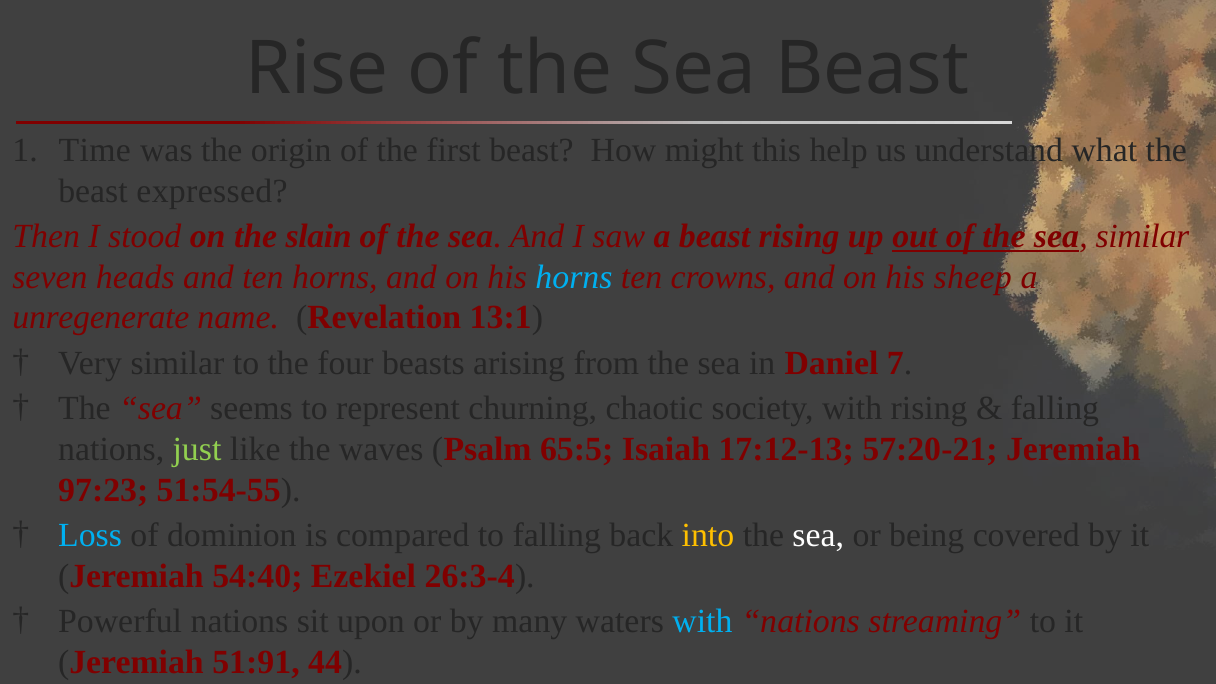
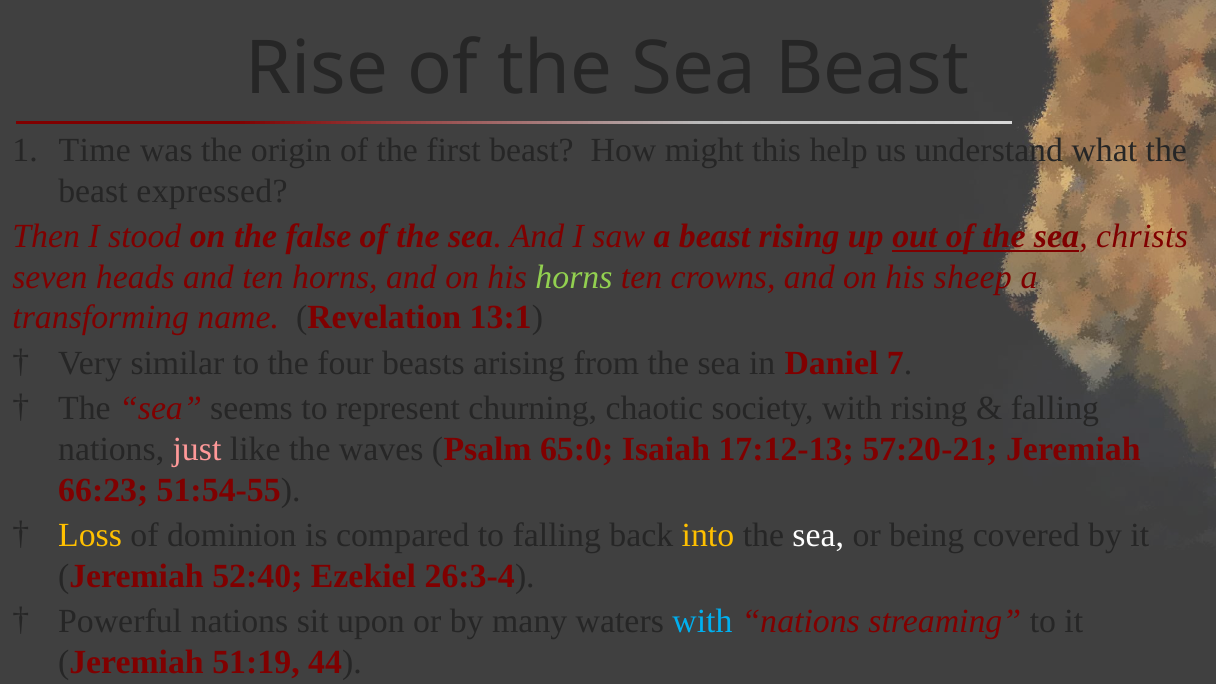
slain: slain -> false
sea similar: similar -> christs
horns at (574, 277) colour: light blue -> light green
unregenerate: unregenerate -> transforming
just colour: light green -> pink
65:5: 65:5 -> 65:0
97:23: 97:23 -> 66:23
Loss colour: light blue -> yellow
54:40: 54:40 -> 52:40
51:91: 51:91 -> 51:19
